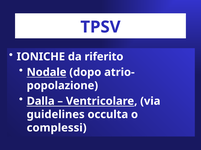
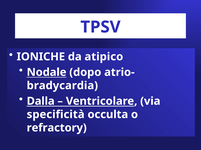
riferito: riferito -> atipico
popolazione: popolazione -> bradycardia
guidelines: guidelines -> specificità
complessi: complessi -> refractory
